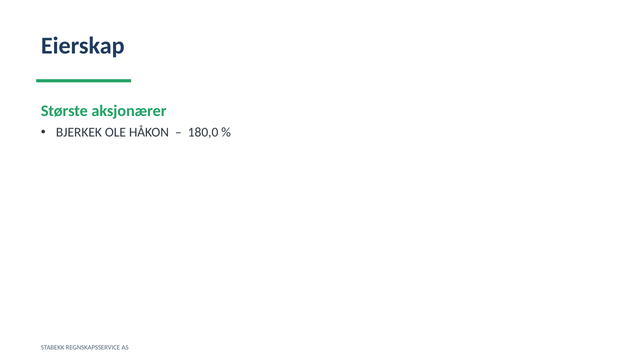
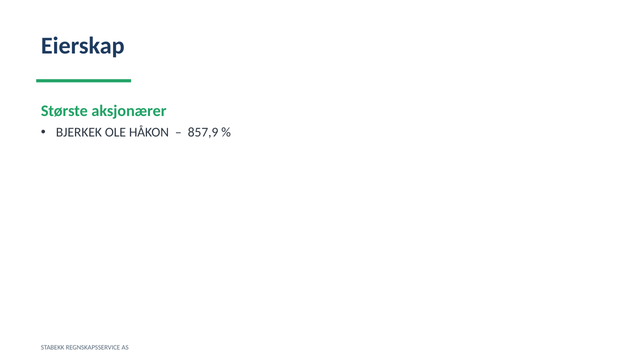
180,0: 180,0 -> 857,9
